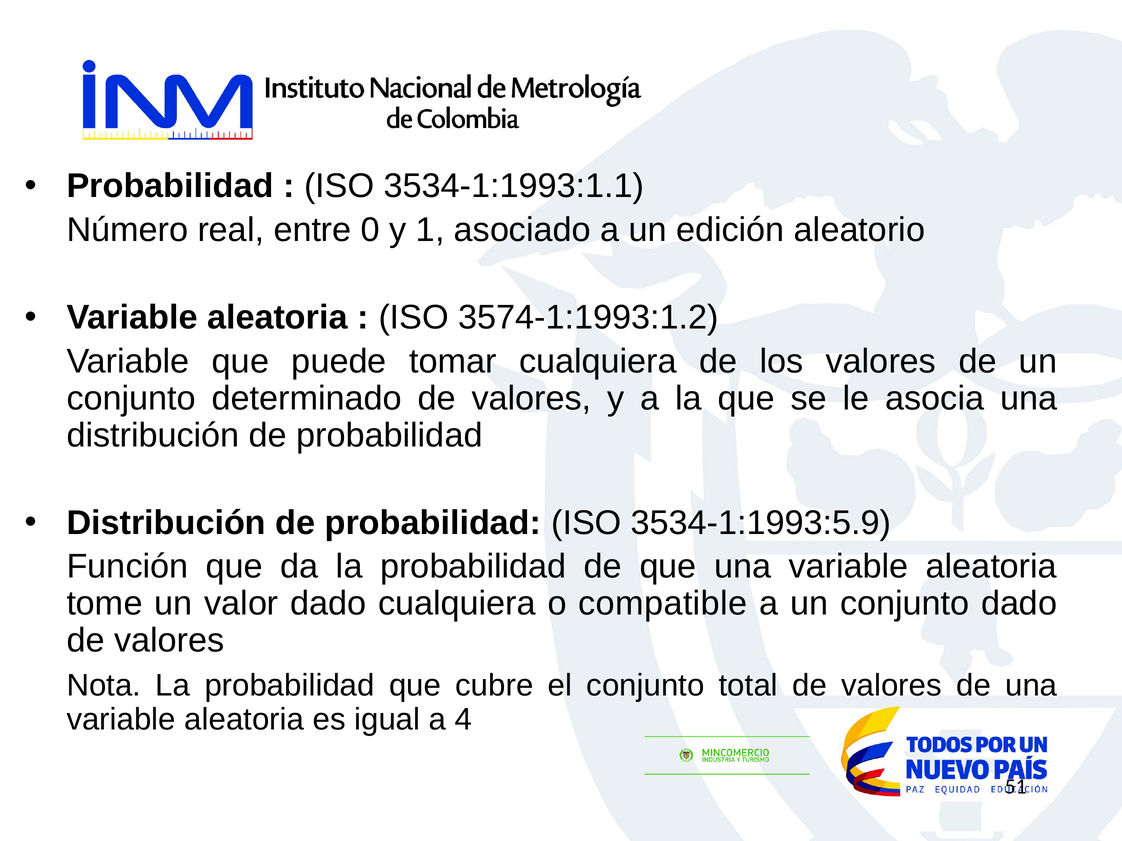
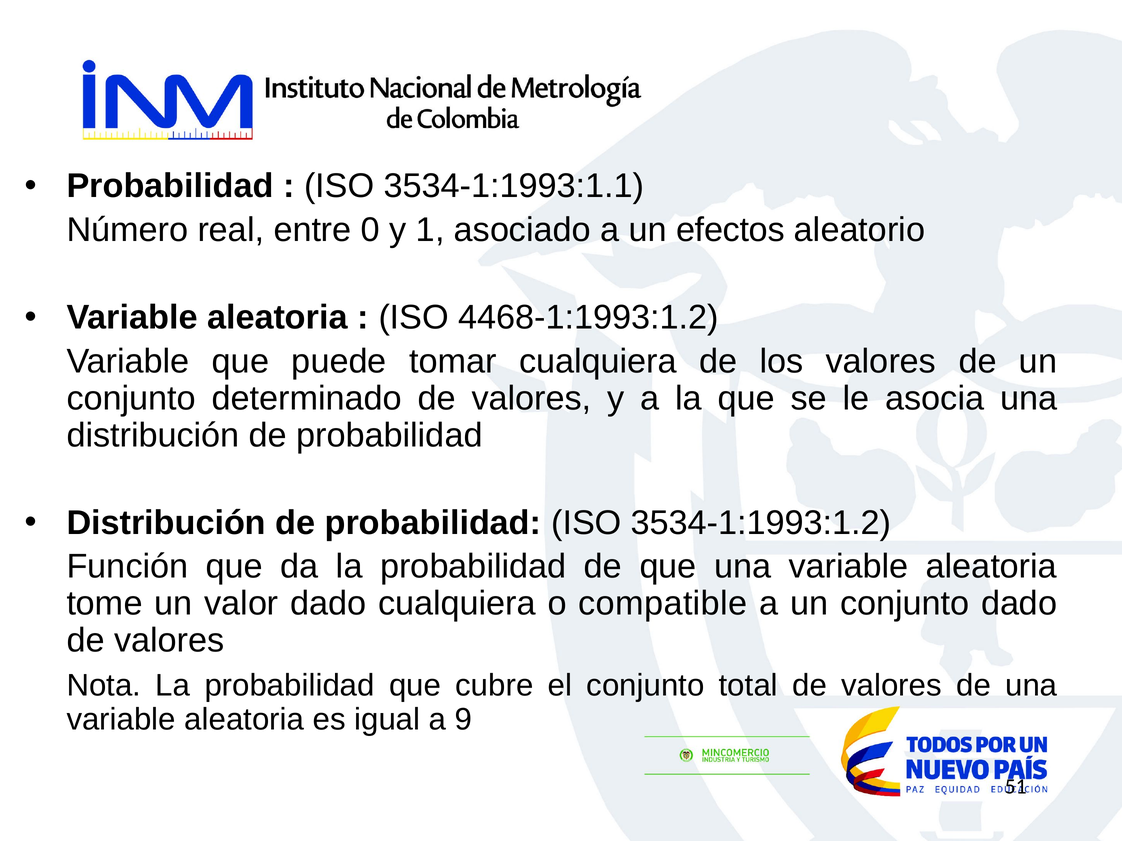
edición: edición -> efectos
3574-1:1993:1.2: 3574-1:1993:1.2 -> 4468-1:1993:1.2
3534-1:1993:5.9: 3534-1:1993:5.9 -> 3534-1:1993:1.2
4: 4 -> 9
